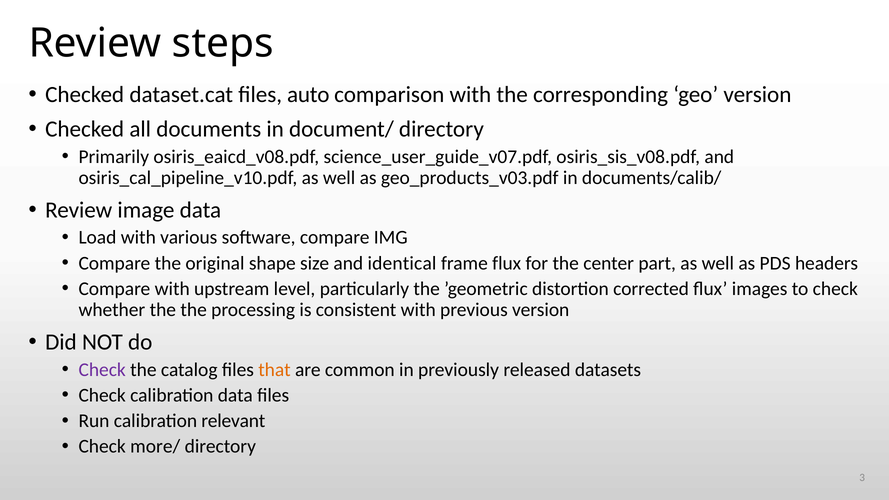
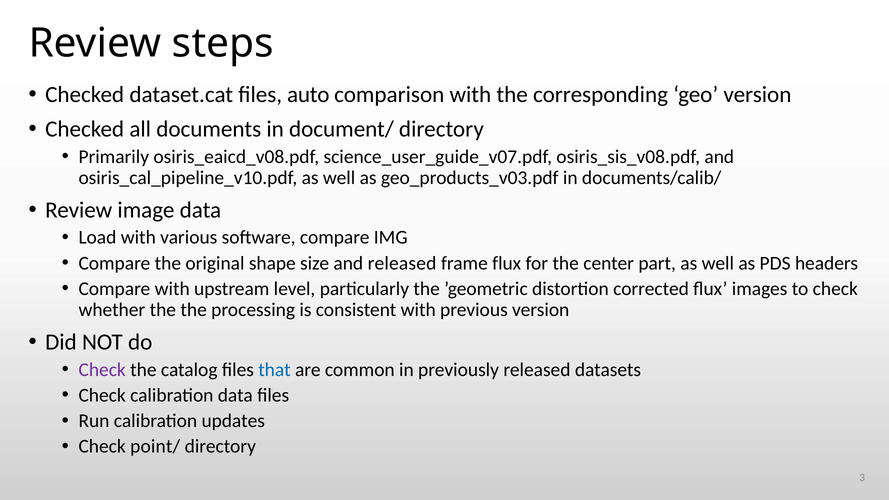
and identical: identical -> released
that colour: orange -> blue
relevant: relevant -> updates
more/: more/ -> point/
